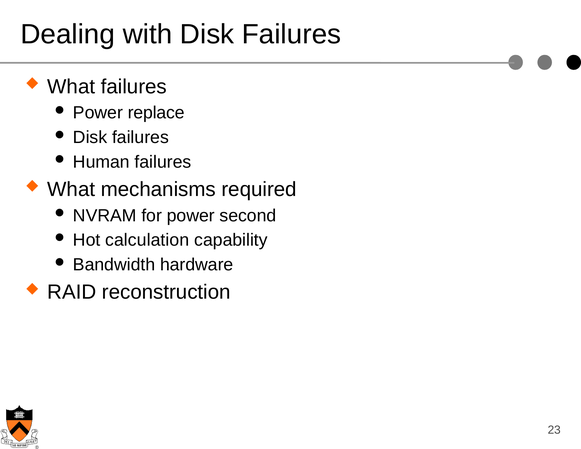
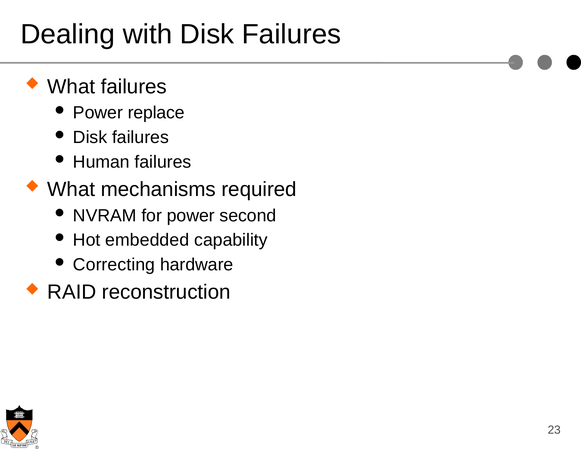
calculation: calculation -> embedded
Bandwidth: Bandwidth -> Correcting
